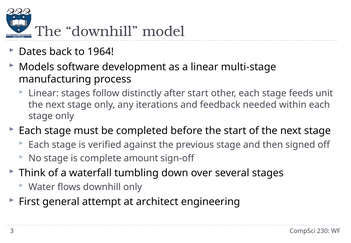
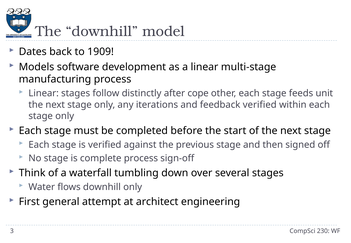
1964: 1964 -> 1909
after start: start -> cope
feedback needed: needed -> verified
complete amount: amount -> process
